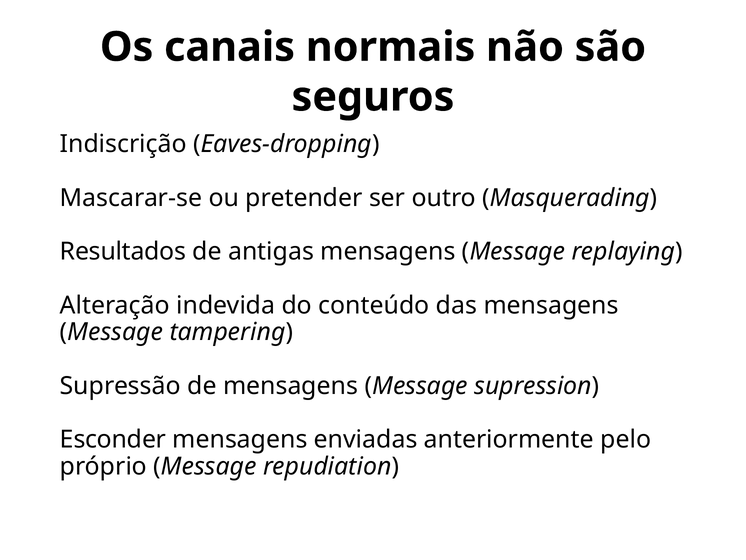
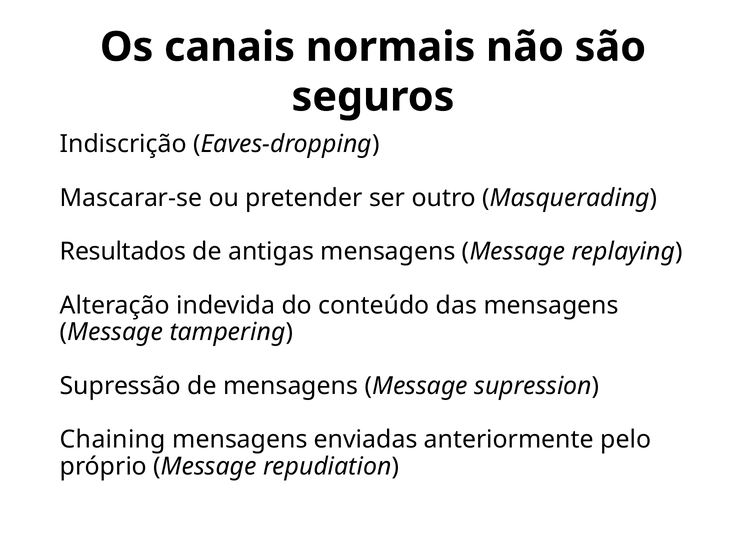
Esconder: Esconder -> Chaining
